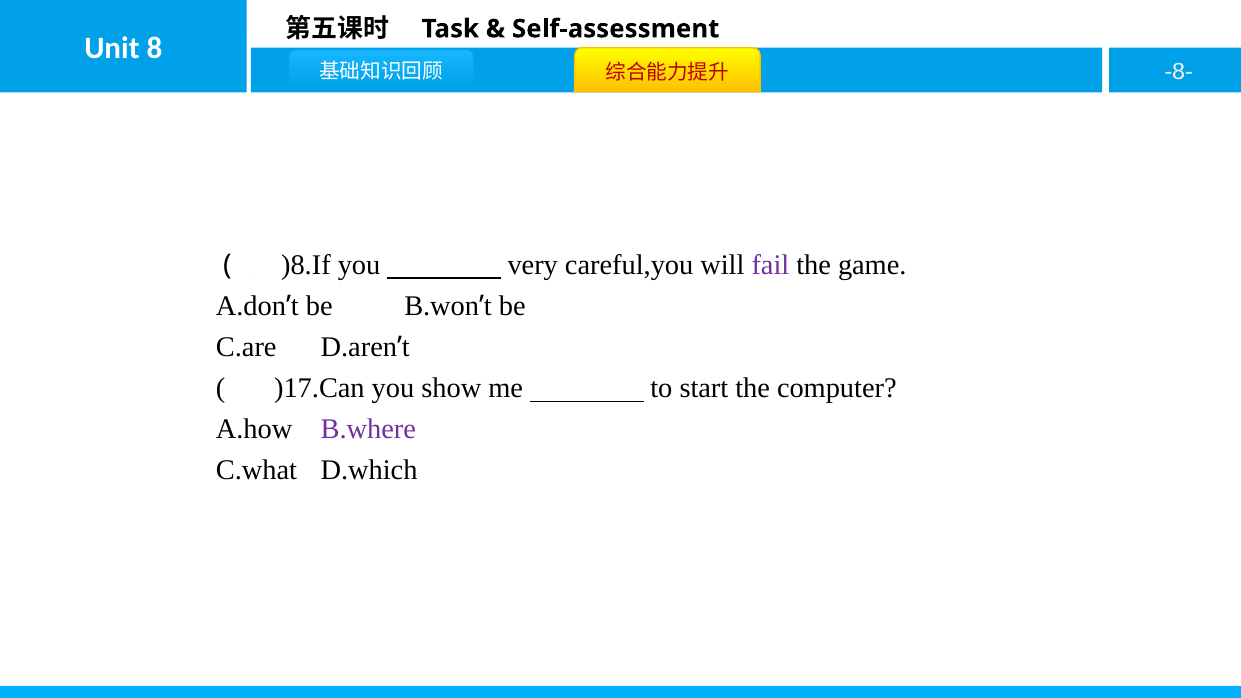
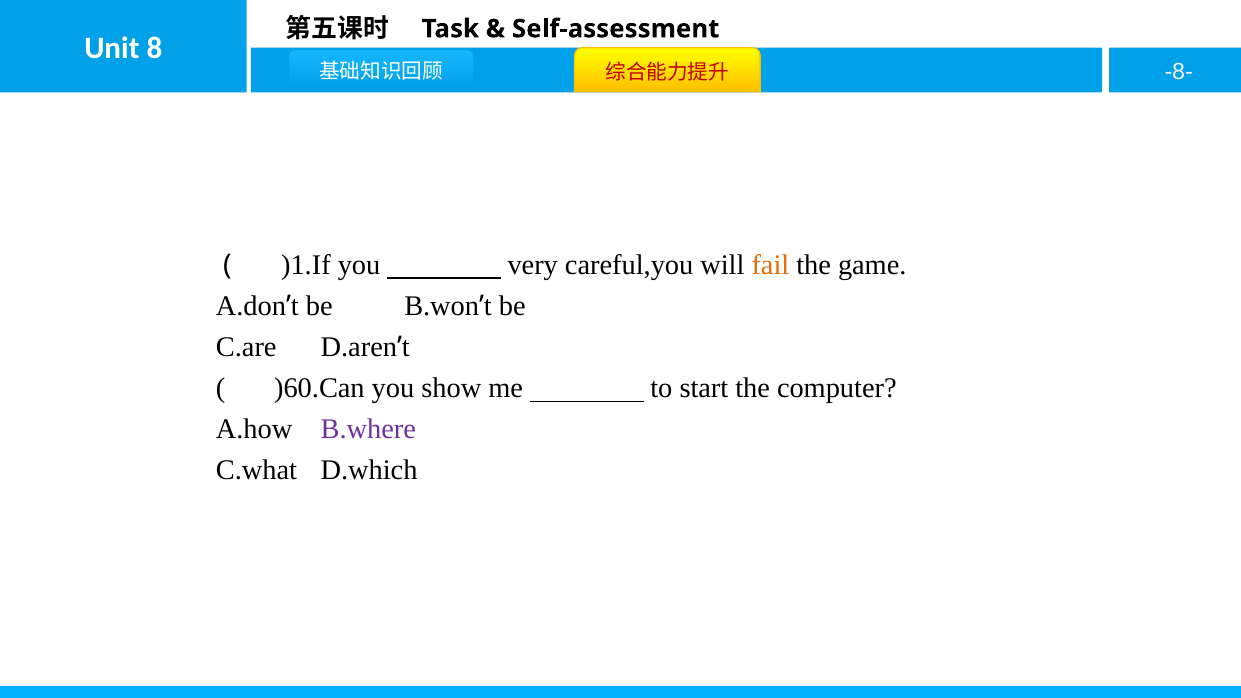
)8.If: )8.If -> )1.If
fail colour: purple -> orange
)17.Can: )17.Can -> )60.Can
